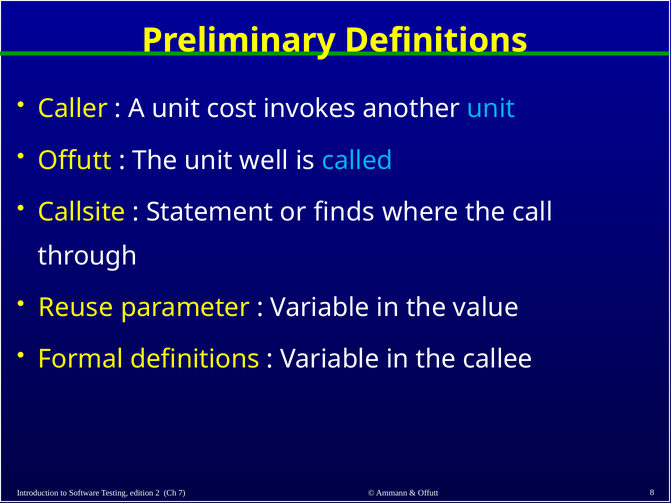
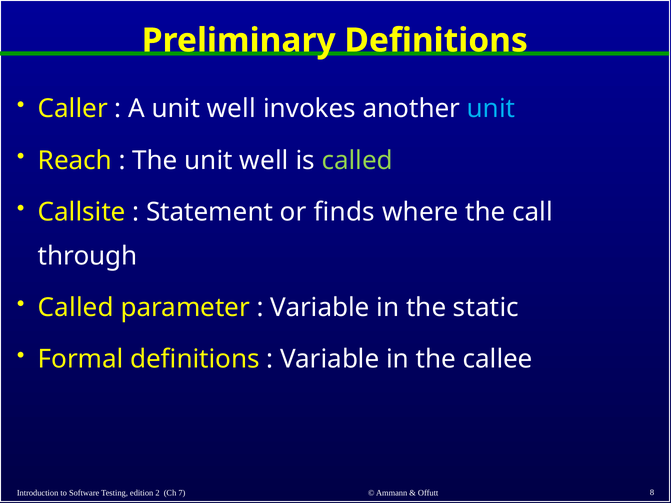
A unit cost: cost -> well
Offutt at (75, 161): Offutt -> Reach
called at (357, 161) colour: light blue -> light green
Reuse at (76, 308): Reuse -> Called
value: value -> static
